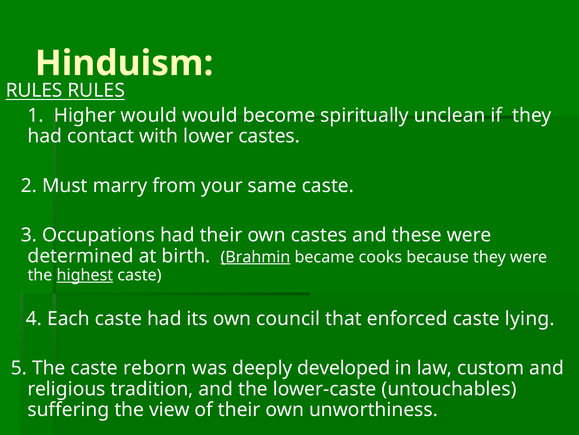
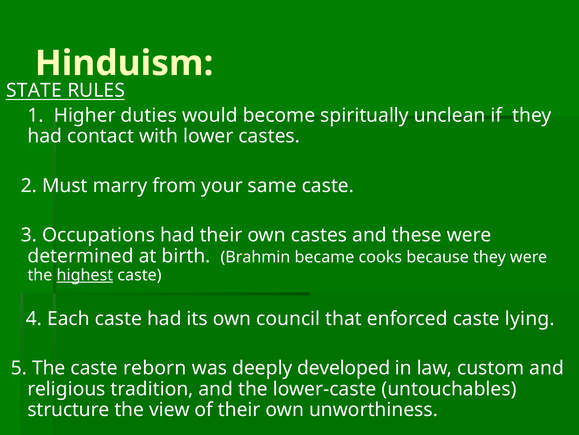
RULES at (34, 90): RULES -> STATE
Higher would: would -> duties
Brahmin underline: present -> none
suffering: suffering -> structure
